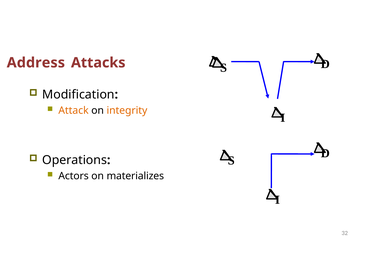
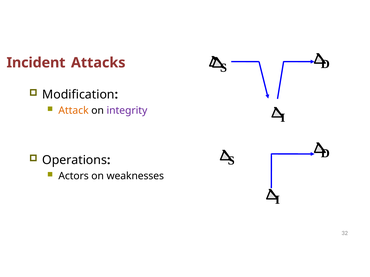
Address: Address -> Incident
integrity colour: orange -> purple
materializes: materializes -> weaknesses
